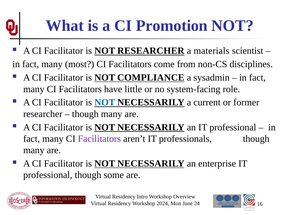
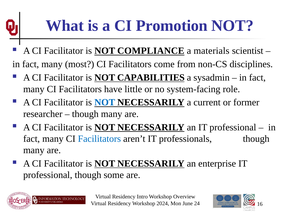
NOT RESEARCHER: RESEARCHER -> COMPLIANCE
COMPLIANCE: COMPLIANCE -> CAPABILITIES
Facilitators at (99, 139) colour: purple -> blue
